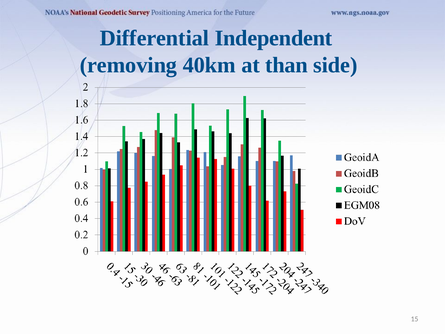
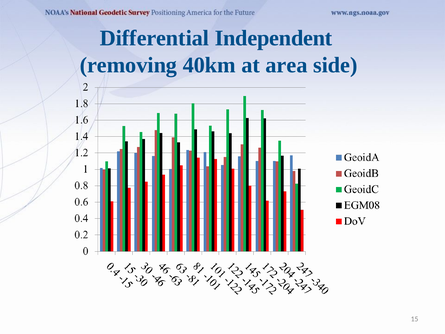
than: than -> area
